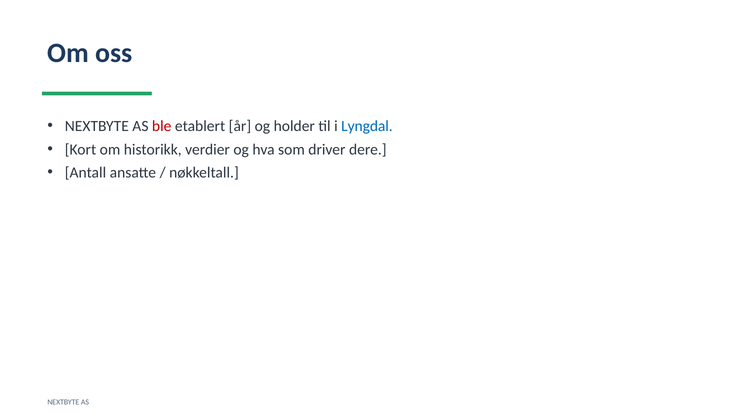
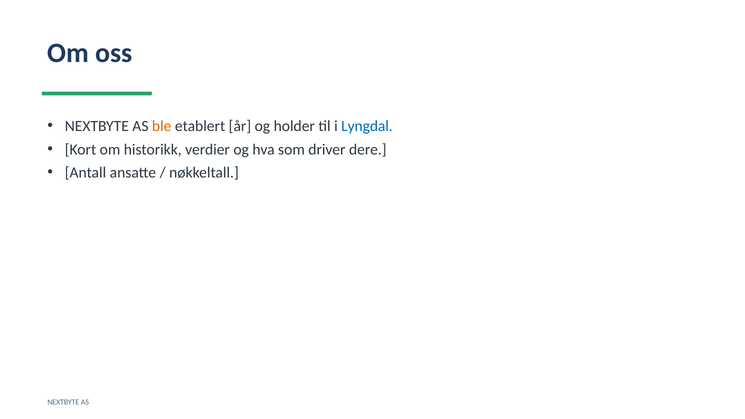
ble colour: red -> orange
